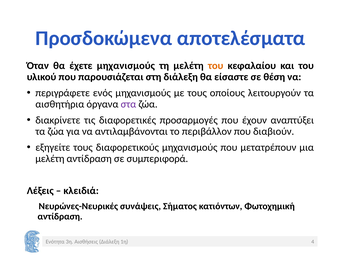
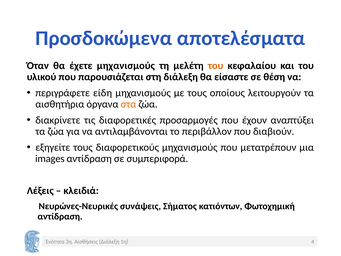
ενός: ενός -> είδη
στα colour: purple -> orange
μελέτη at (50, 159): μελέτη -> images
